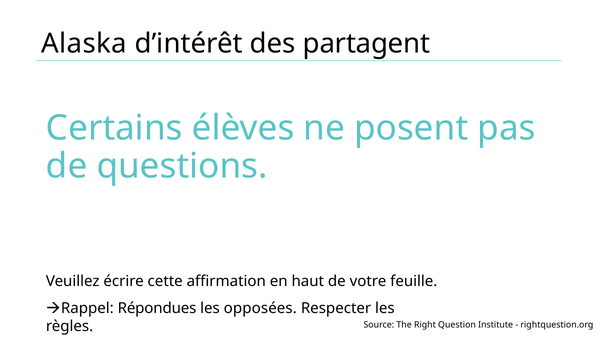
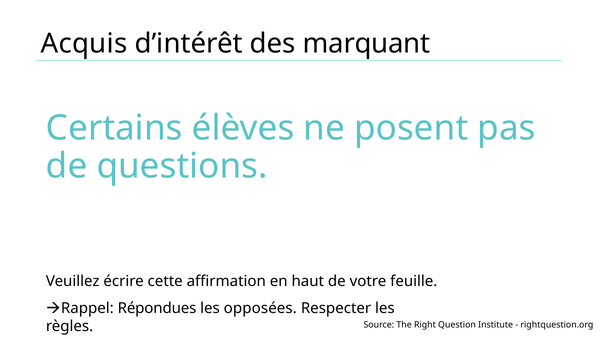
Alaska: Alaska -> Acquis
partagent: partagent -> marquant
